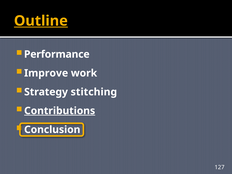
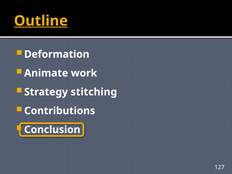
Performance: Performance -> Deformation
Improve: Improve -> Animate
Contributions underline: present -> none
